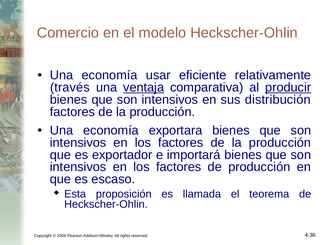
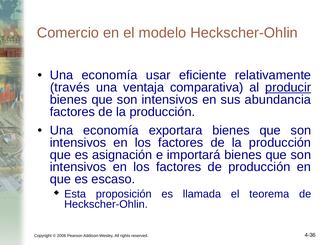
ventaja underline: present -> none
distribución: distribución -> abundancia
exportador: exportador -> asignación
